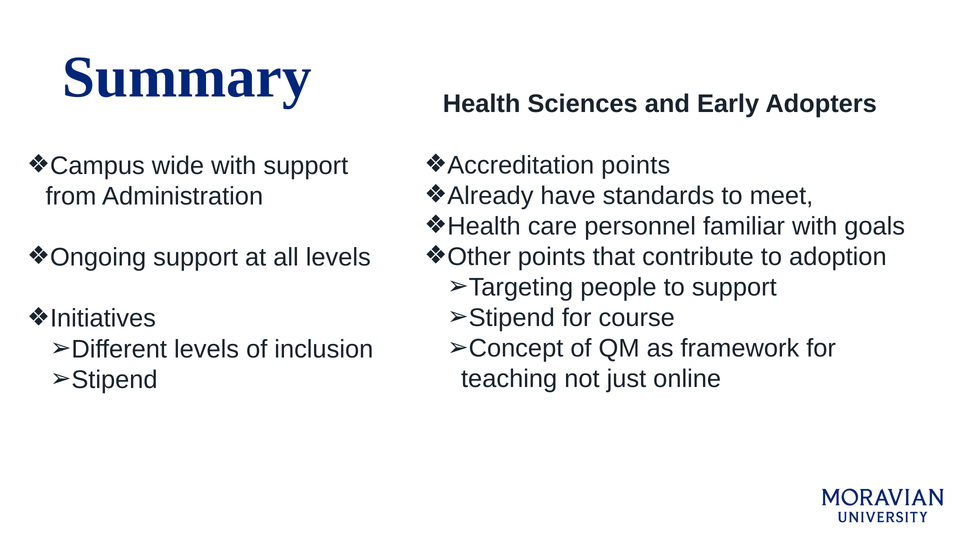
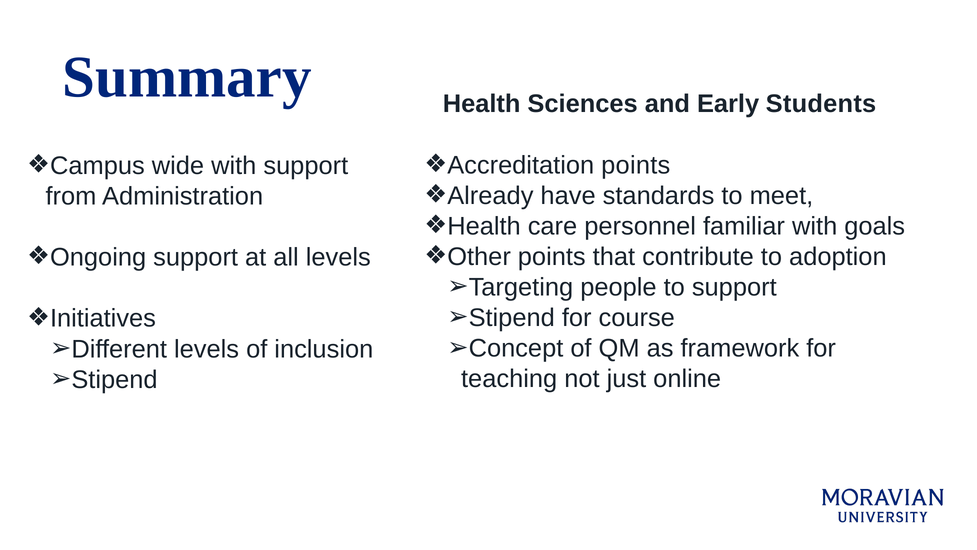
Adopters: Adopters -> Students
